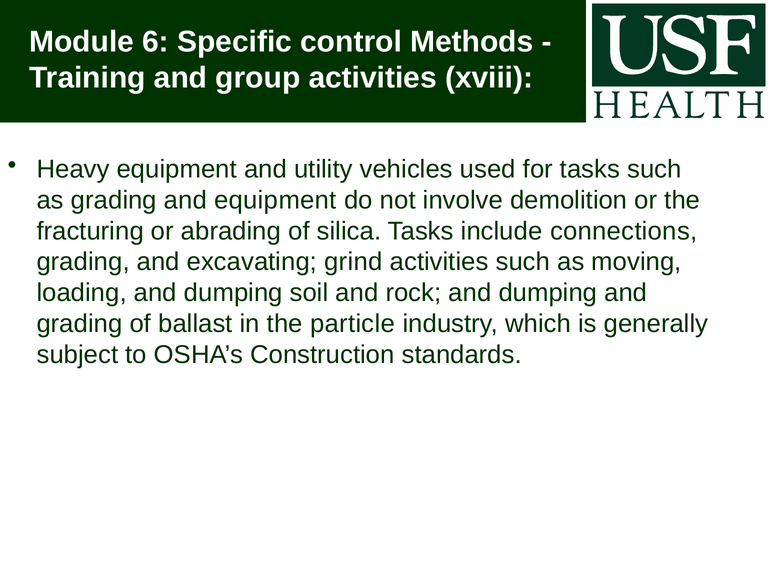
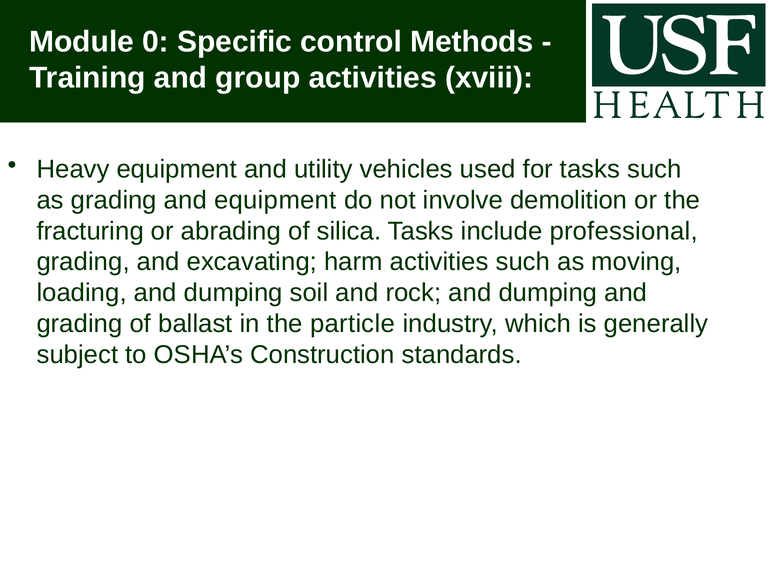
6: 6 -> 0
connections: connections -> professional
grind: grind -> harm
